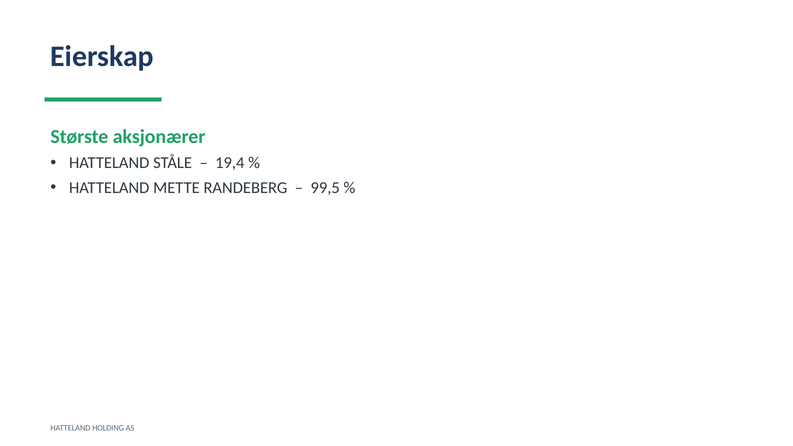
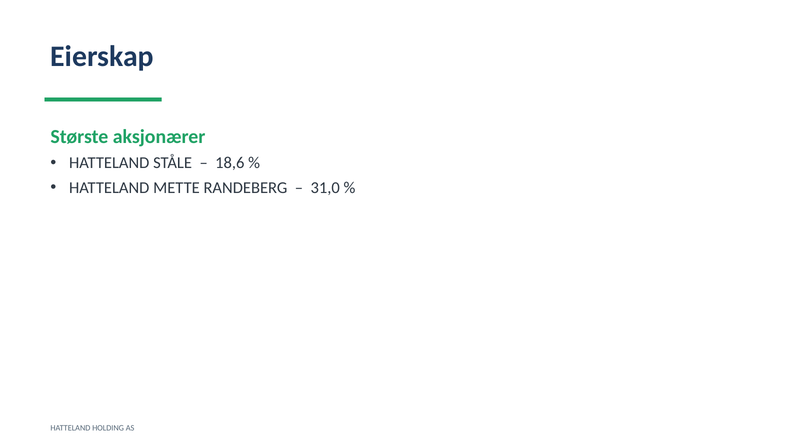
19,4: 19,4 -> 18,6
99,5: 99,5 -> 31,0
